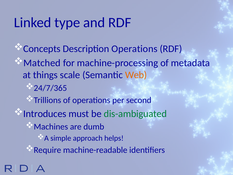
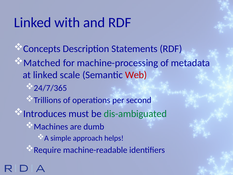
type: type -> with
Description Operations: Operations -> Statements
at things: things -> linked
Web colour: orange -> red
